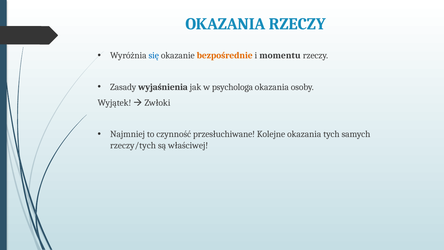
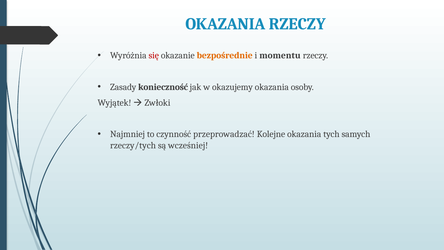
się colour: blue -> red
wyjaśnienia: wyjaśnienia -> konieczność
psychologa: psychologa -> okazujemy
przesłuchiwane: przesłuchiwane -> przeprowadzać
właściwej: właściwej -> wcześniej
